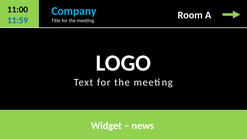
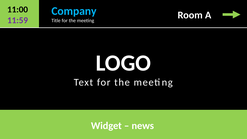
11:59 colour: blue -> purple
